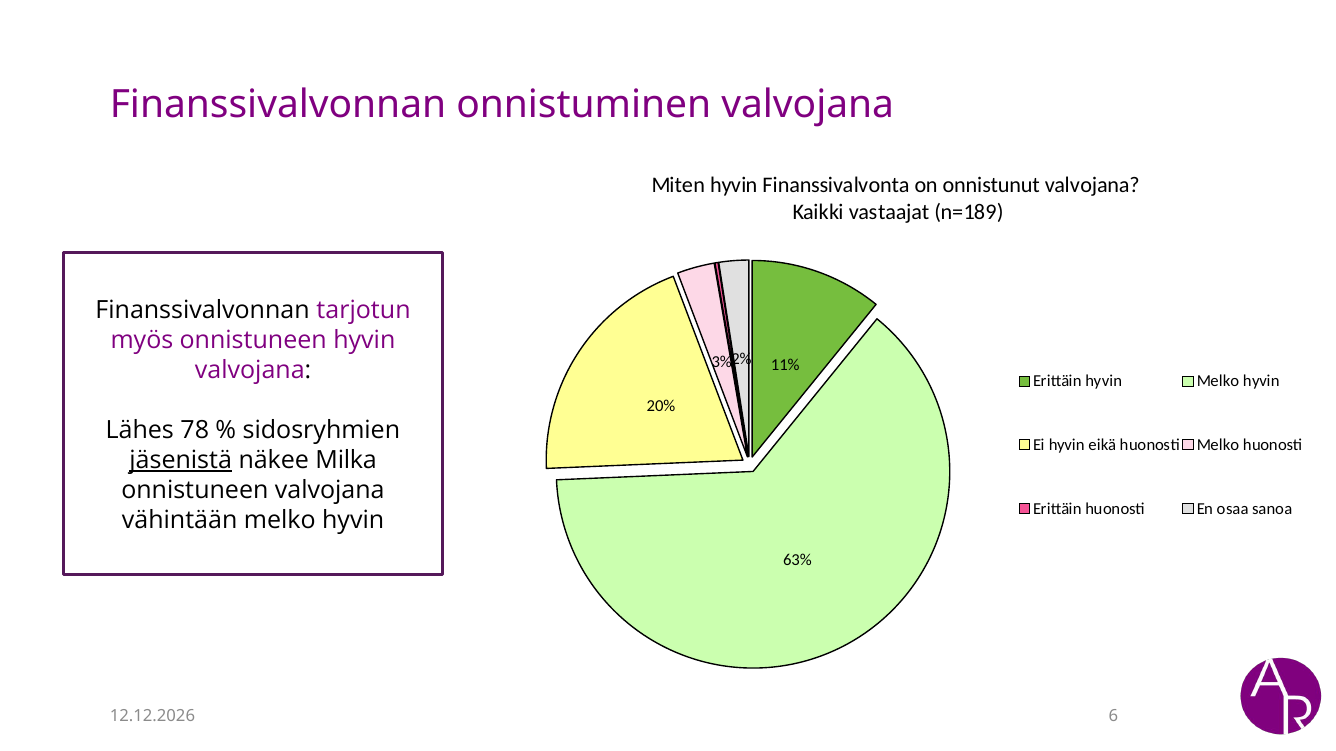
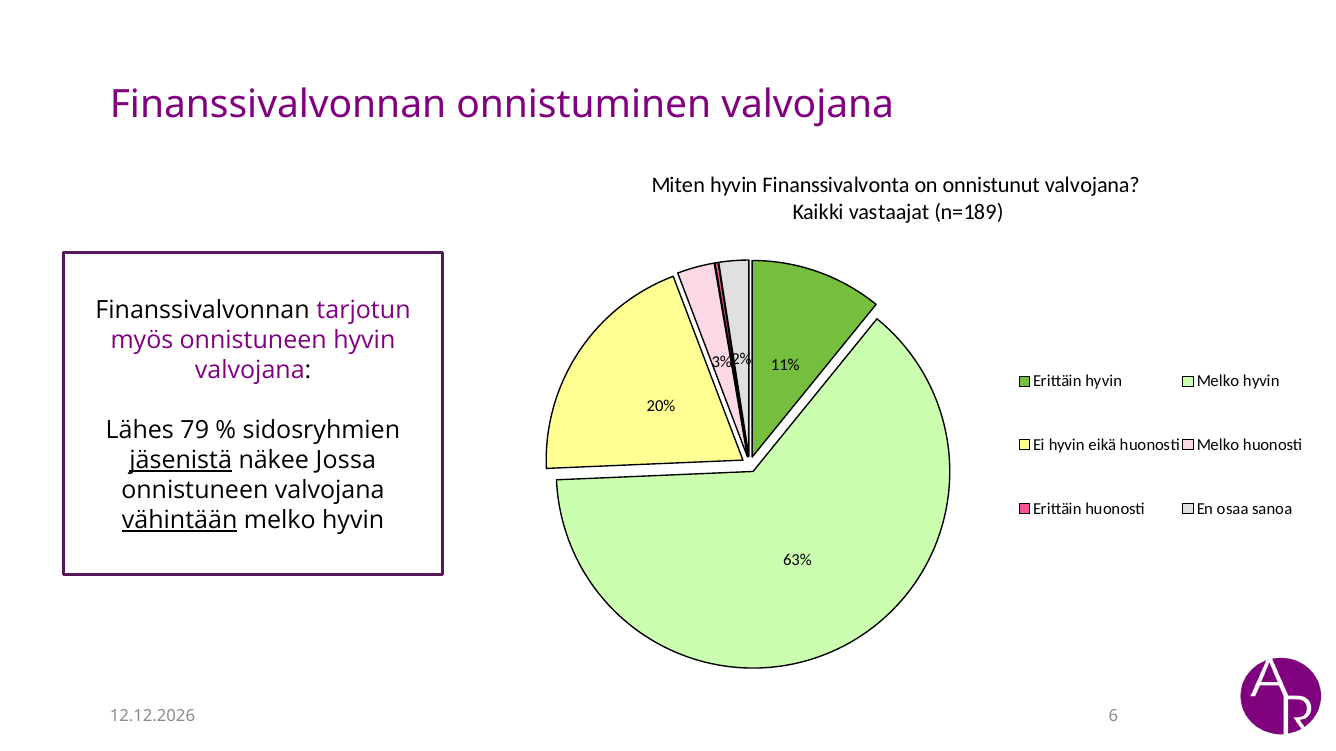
78: 78 -> 79
Milka: Milka -> Jossa
vähintään underline: none -> present
